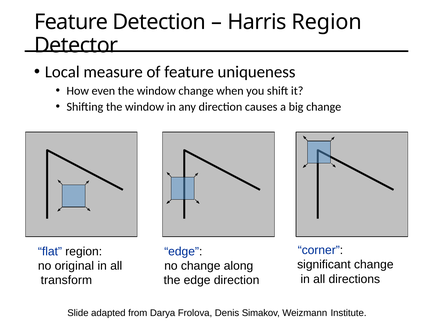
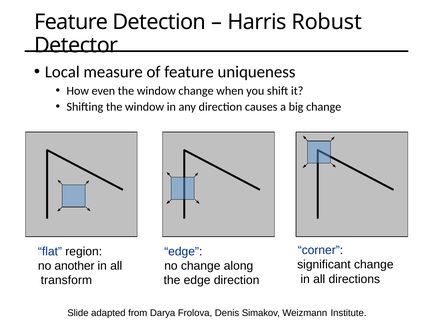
Harris Region: Region -> Robust
original: original -> another
